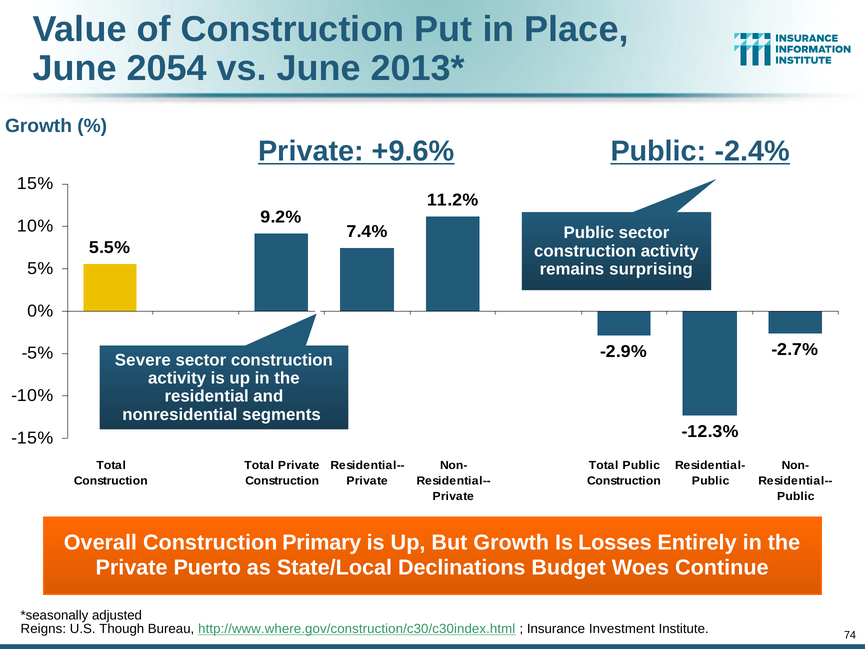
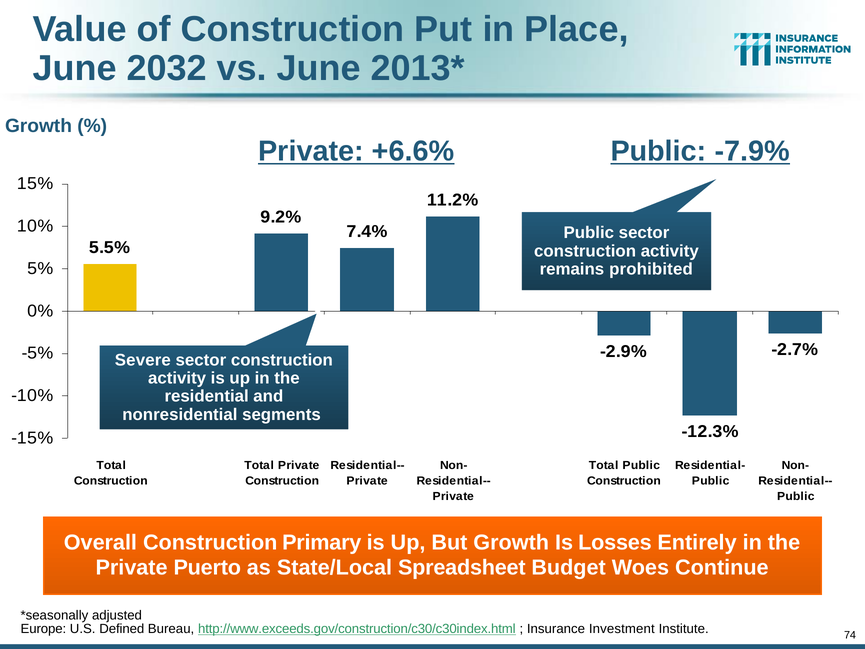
2054: 2054 -> 2032
+9.6%: +9.6% -> +6.6%
-2.4%: -2.4% -> -7.9%
surprising: surprising -> prohibited
Declinations: Declinations -> Spreadsheet
Reigns: Reigns -> Europe
Though: Though -> Defined
http://www.where.gov/construction/c30/c30index.html: http://www.where.gov/construction/c30/c30index.html -> http://www.exceeds.gov/construction/c30/c30index.html
